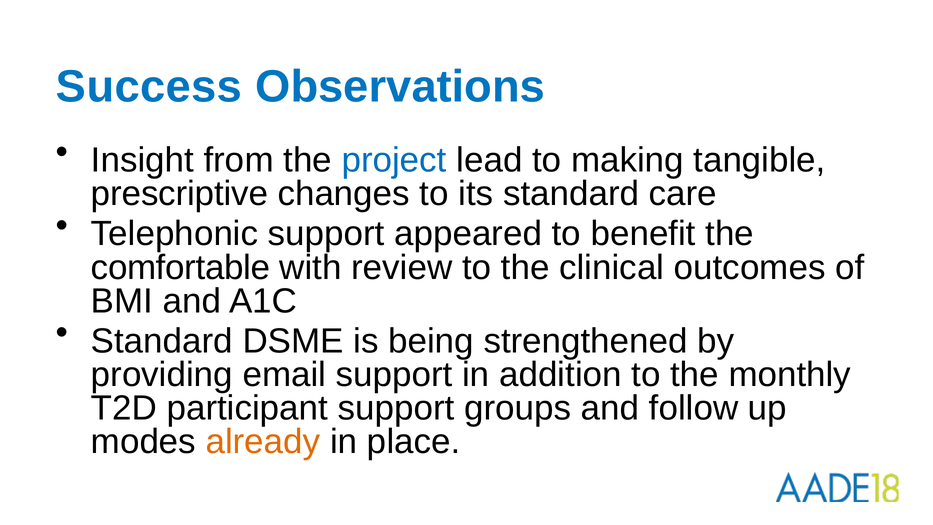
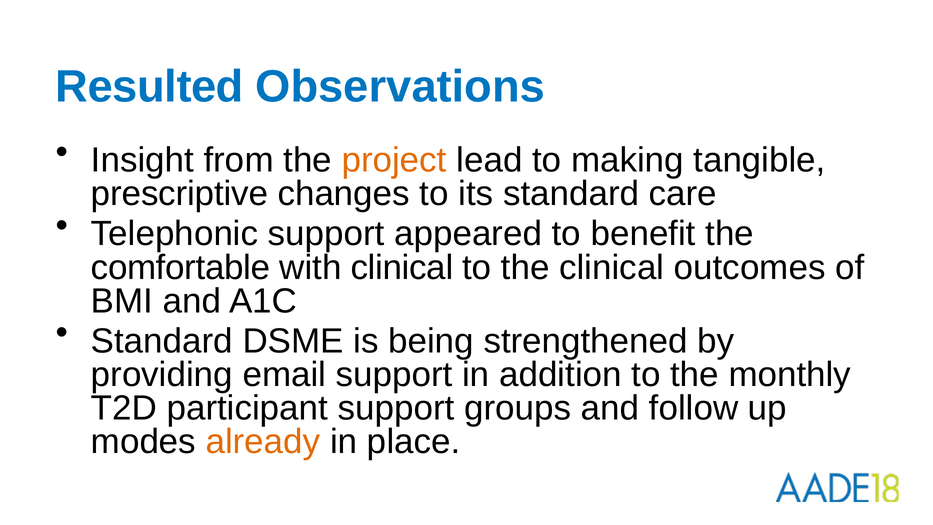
Success: Success -> Resulted
project colour: blue -> orange
with review: review -> clinical
